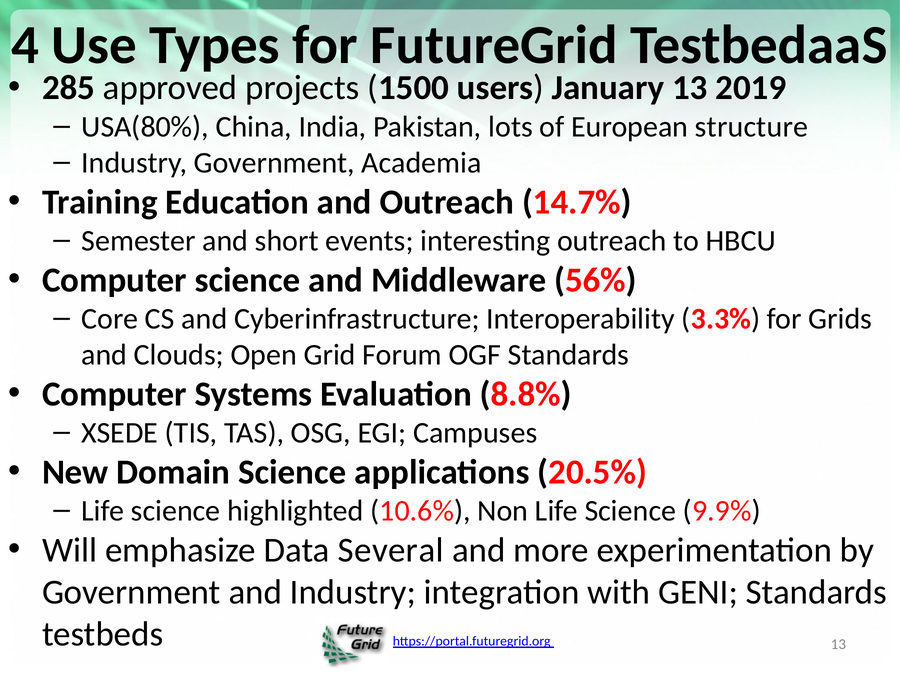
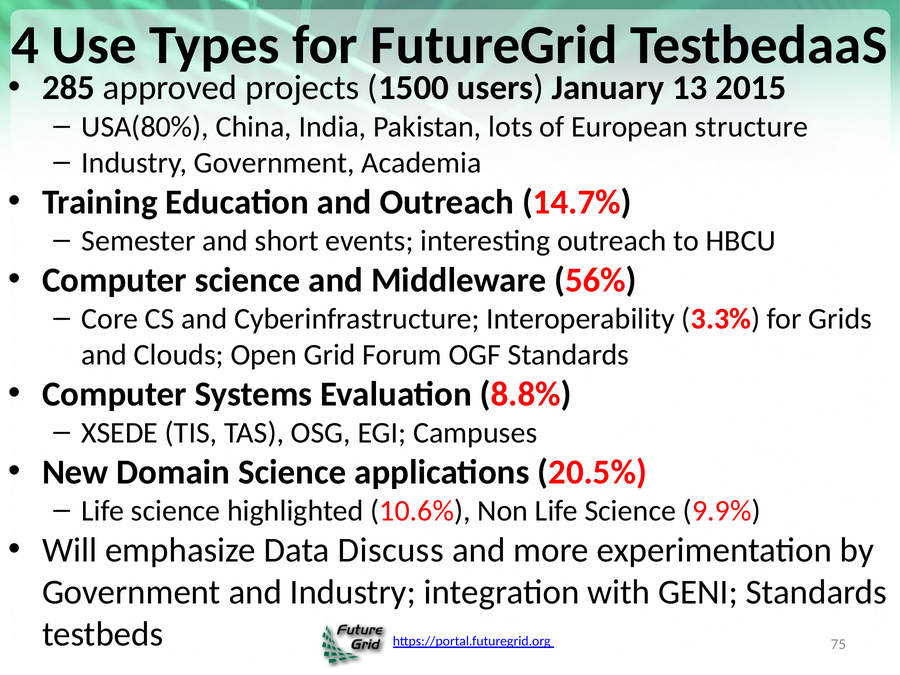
2019: 2019 -> 2015
Several: Several -> Discuss
13 at (838, 644): 13 -> 75
